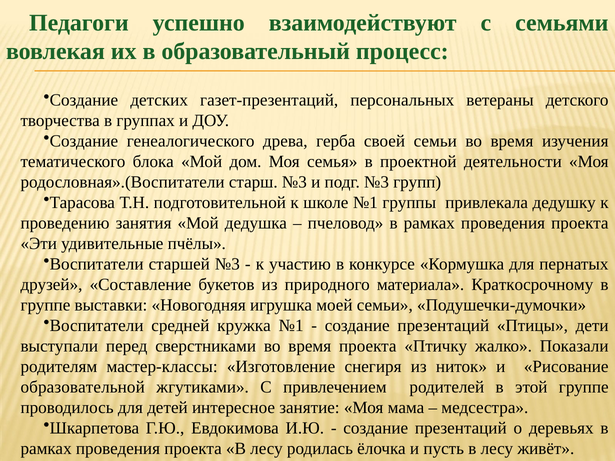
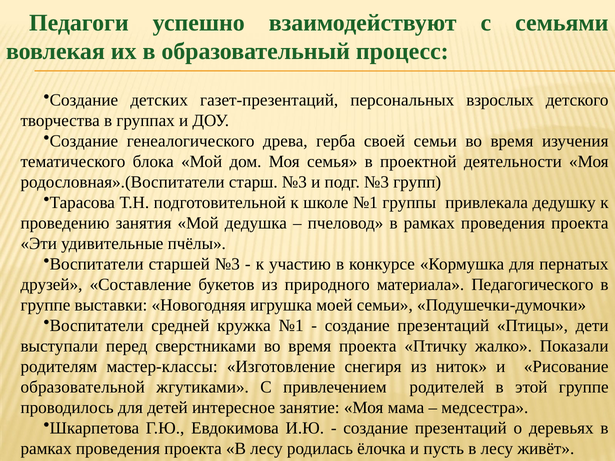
ветераны: ветераны -> взрослых
Краткосрочному: Краткосрочному -> Педагогического
